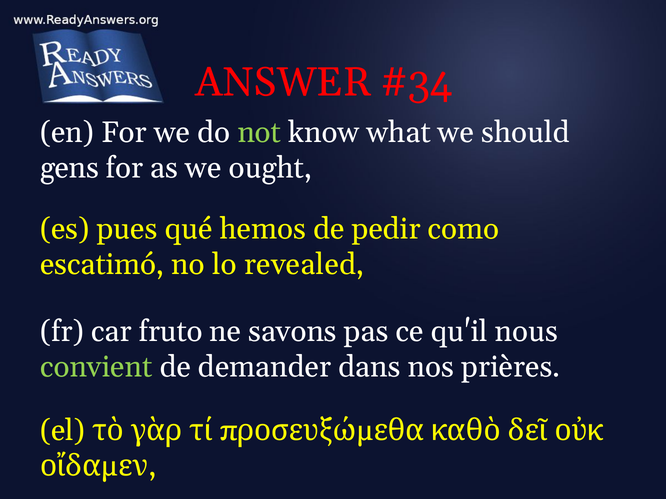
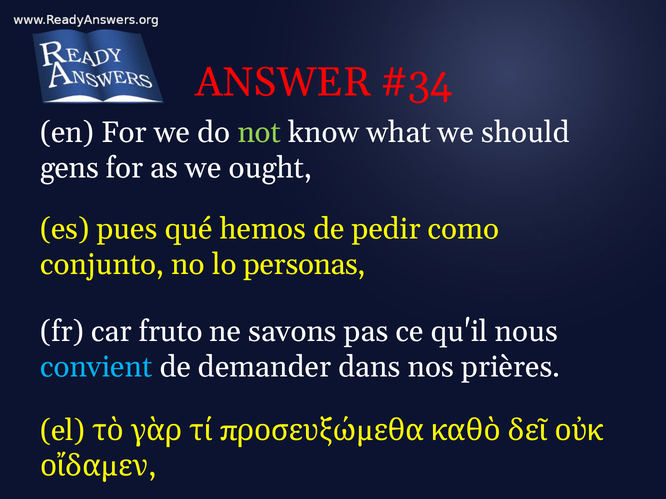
escatimó: escatimó -> conjunto
revealed: revealed -> personas
convient colour: light green -> light blue
